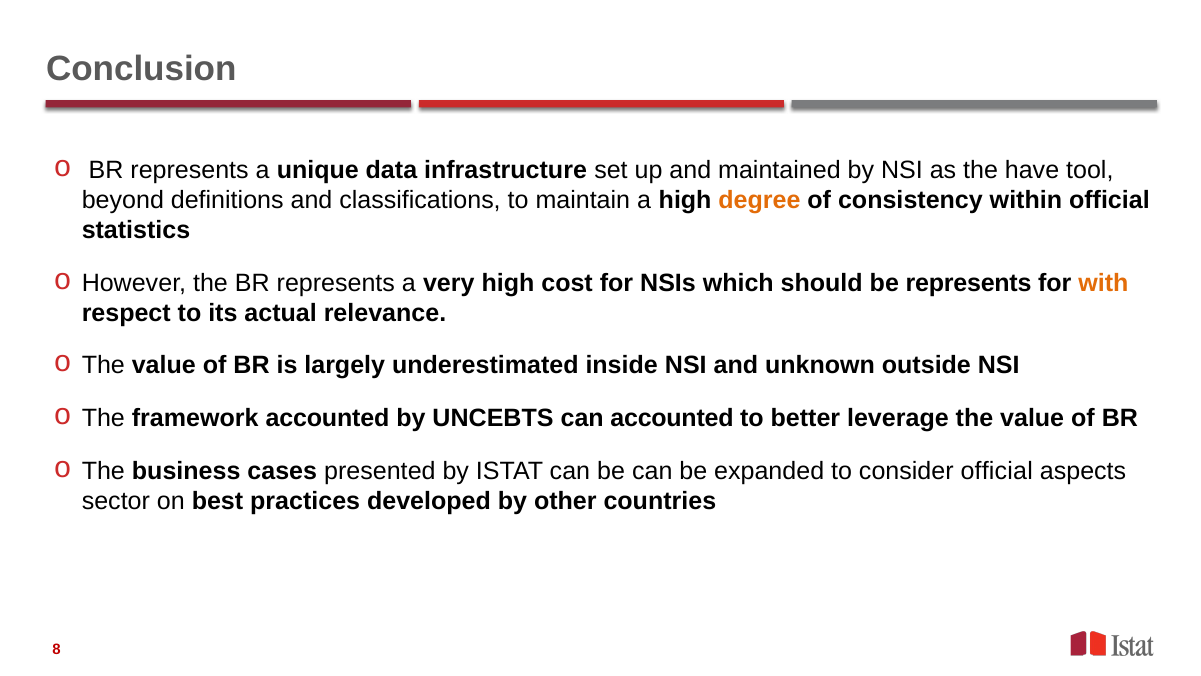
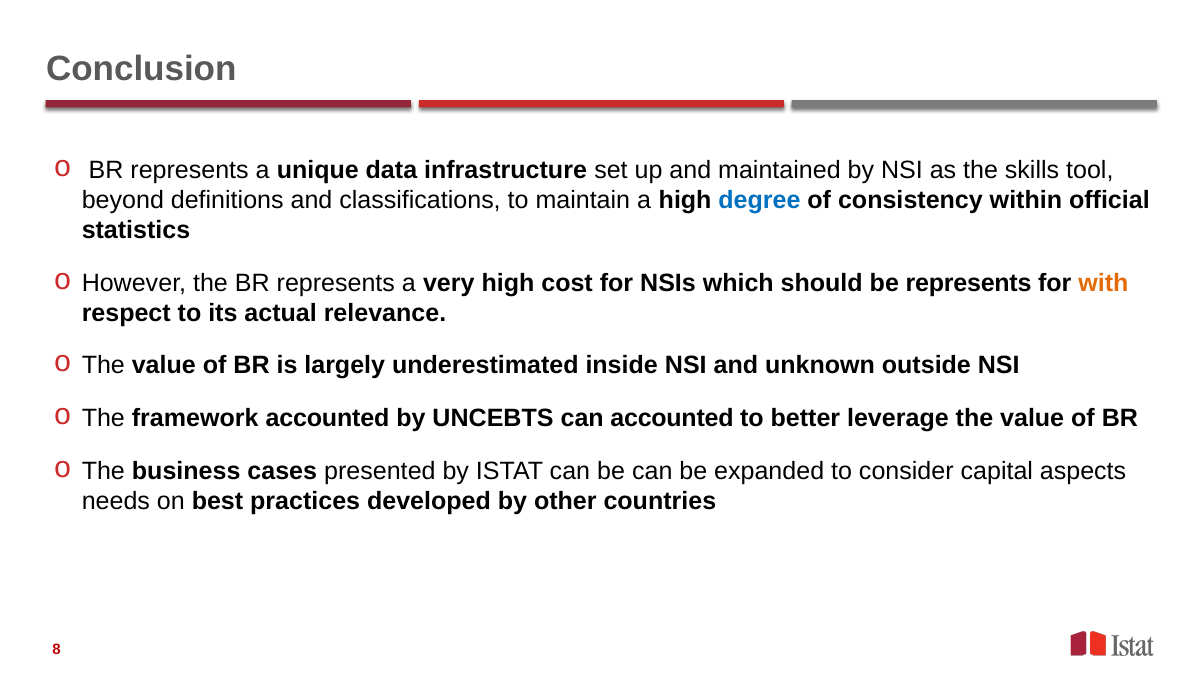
have: have -> skills
degree colour: orange -> blue
consider official: official -> capital
sector: sector -> needs
